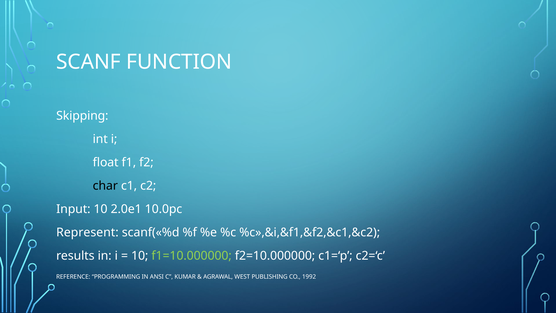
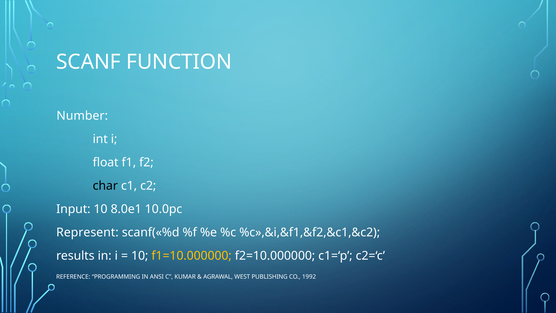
Skipping: Skipping -> Number
2.0e1: 2.0e1 -> 8.0e1
f1=10.000000 colour: light green -> yellow
